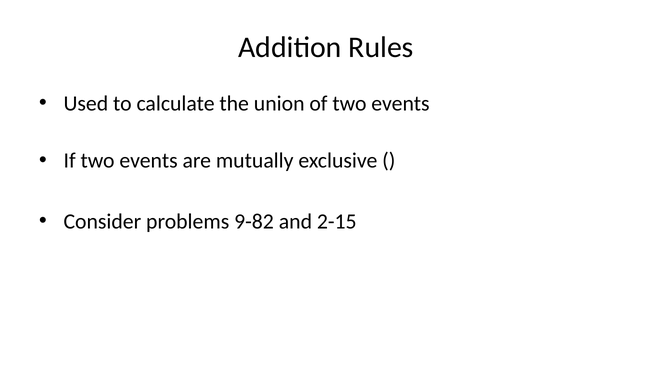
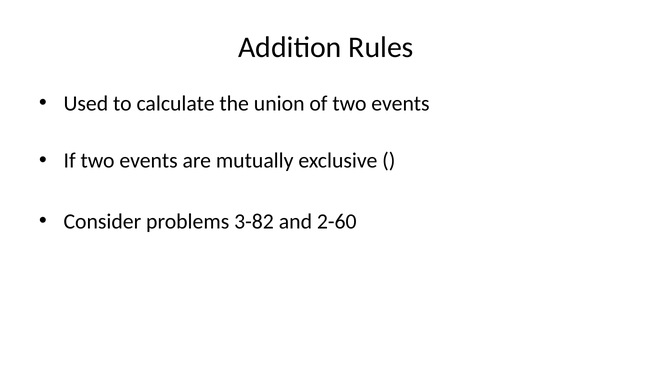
9-82: 9-82 -> 3-82
2-15: 2-15 -> 2-60
